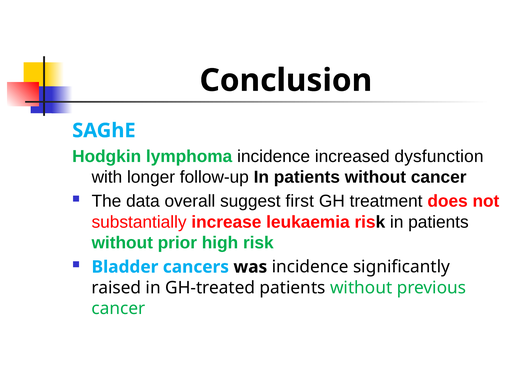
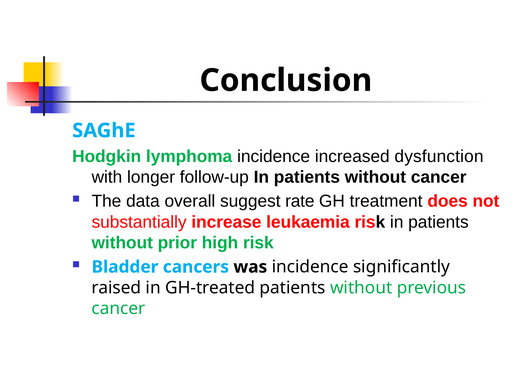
first: first -> rate
